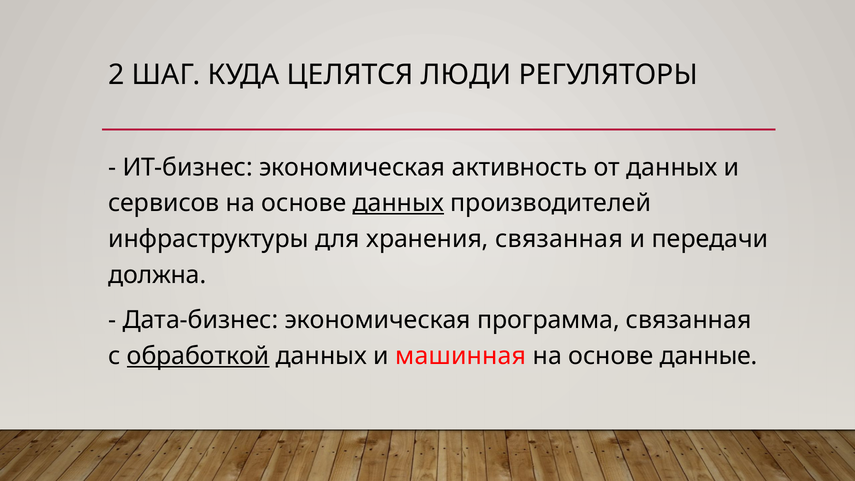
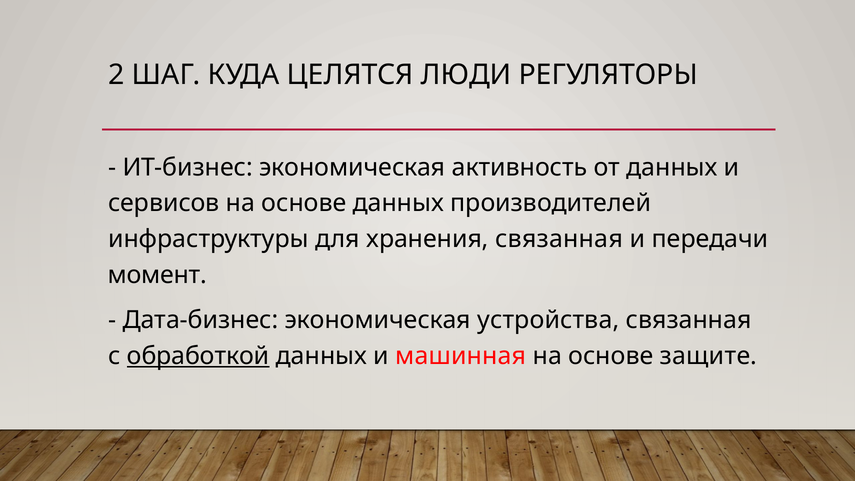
данных at (398, 203) underline: present -> none
должна: должна -> момент
программа: программа -> устройства
данные: данные -> защите
